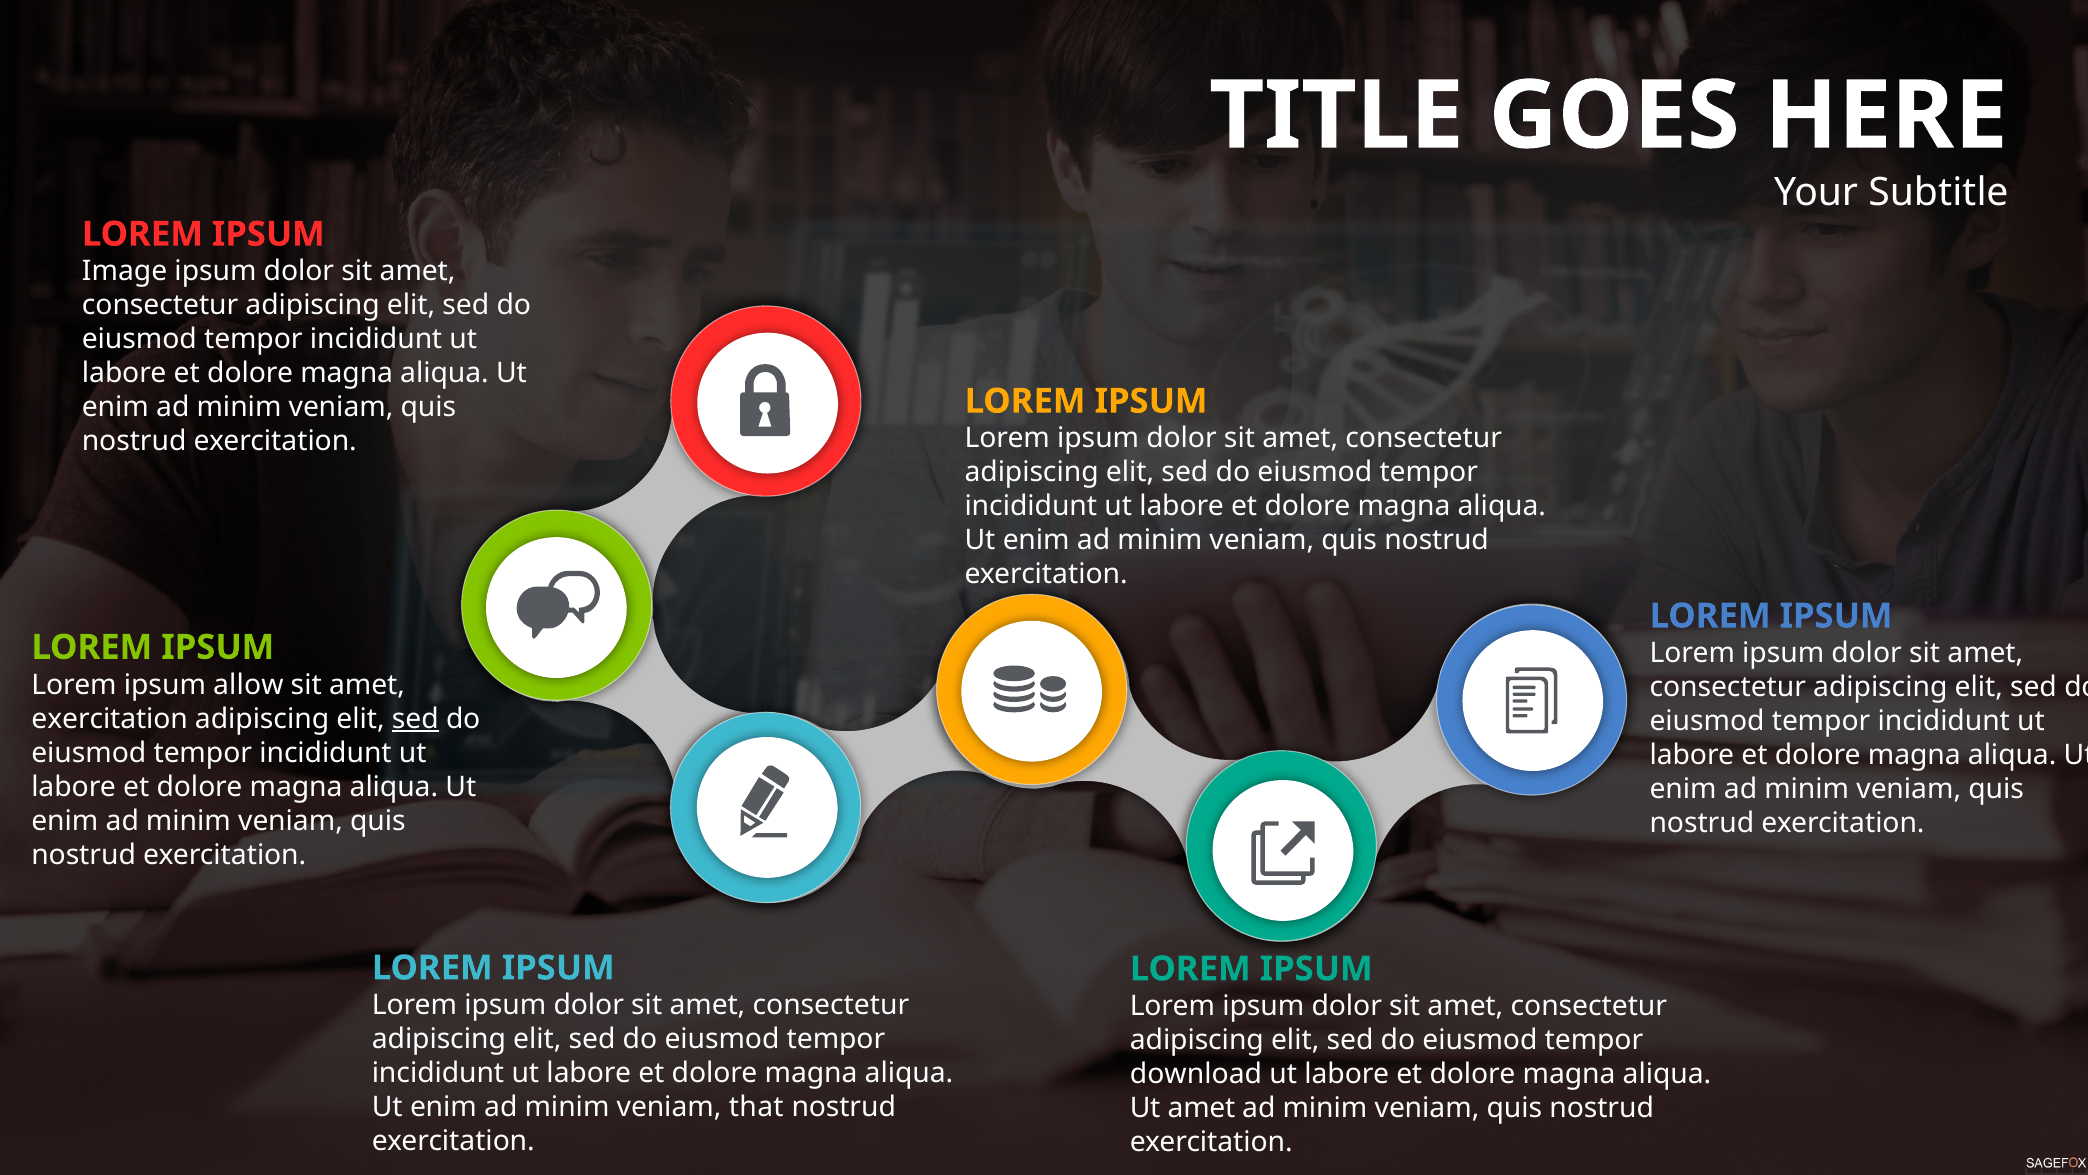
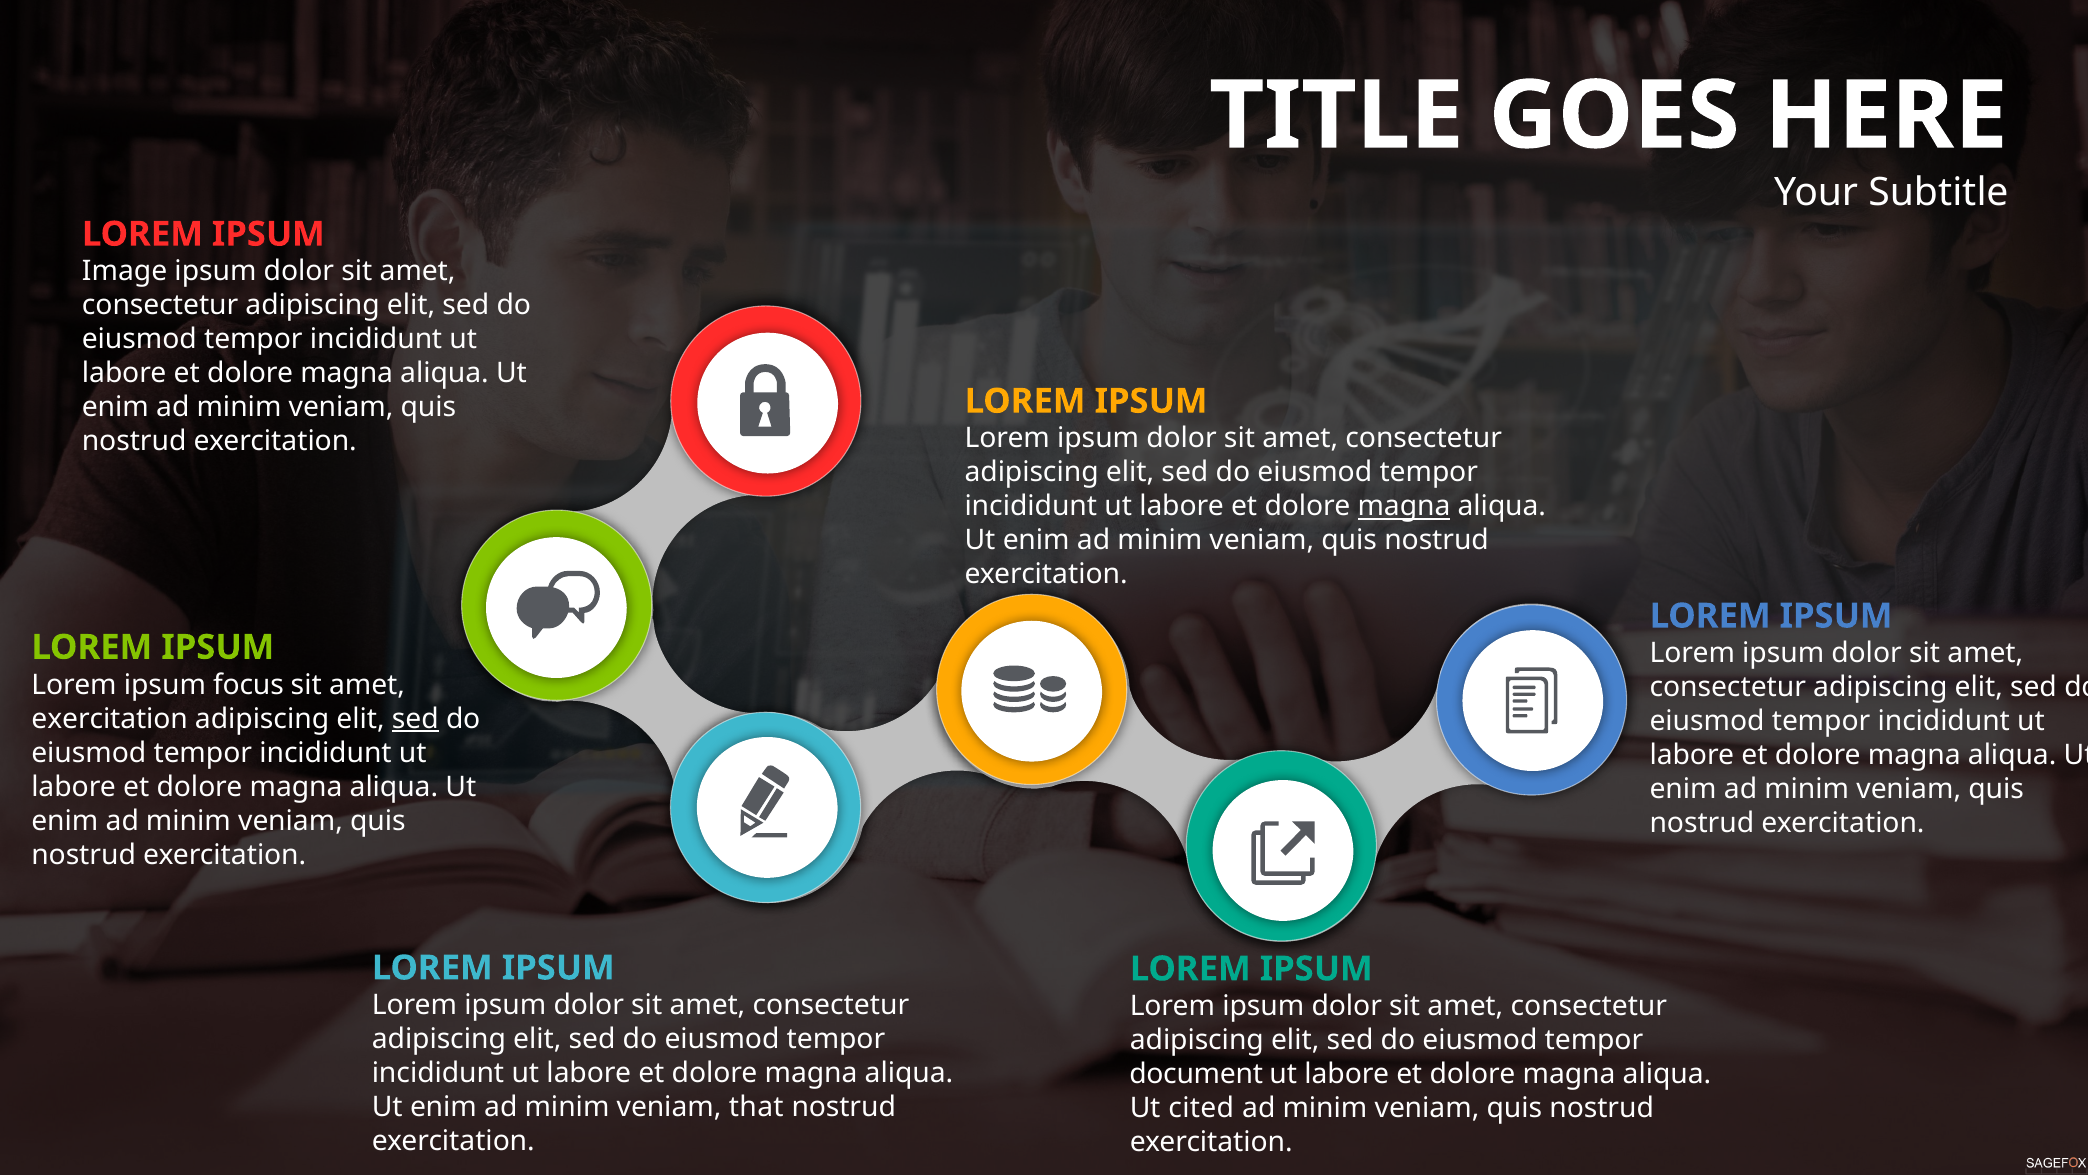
magna at (1404, 506) underline: none -> present
allow: allow -> focus
download: download -> document
Ut amet: amet -> cited
